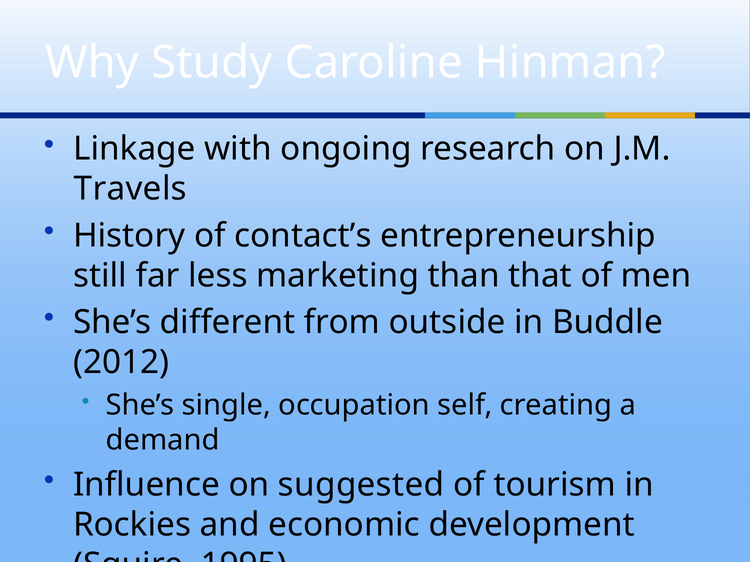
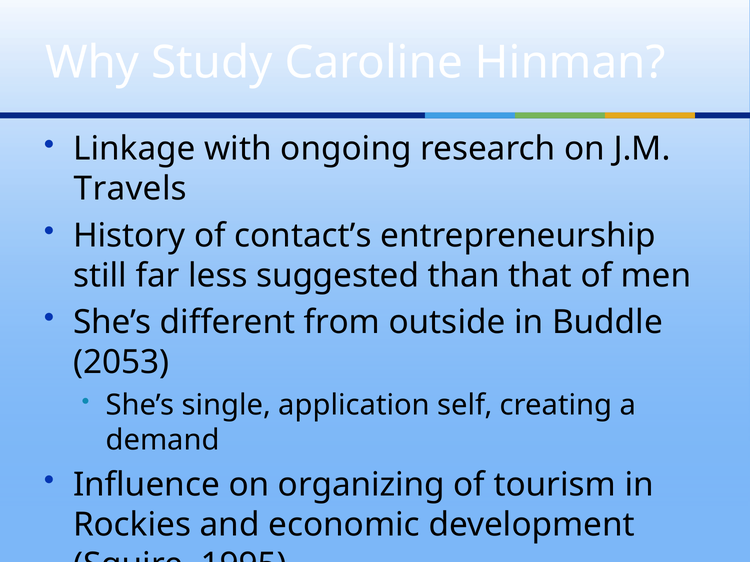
marketing: marketing -> suggested
2012: 2012 -> 2053
occupation: occupation -> application
suggested: suggested -> organizing
